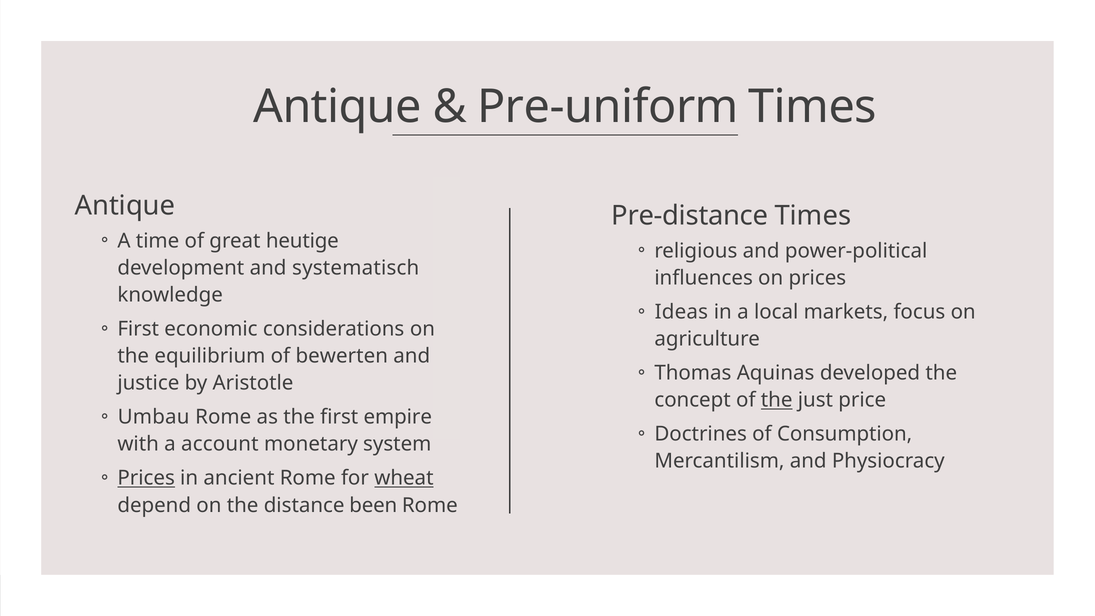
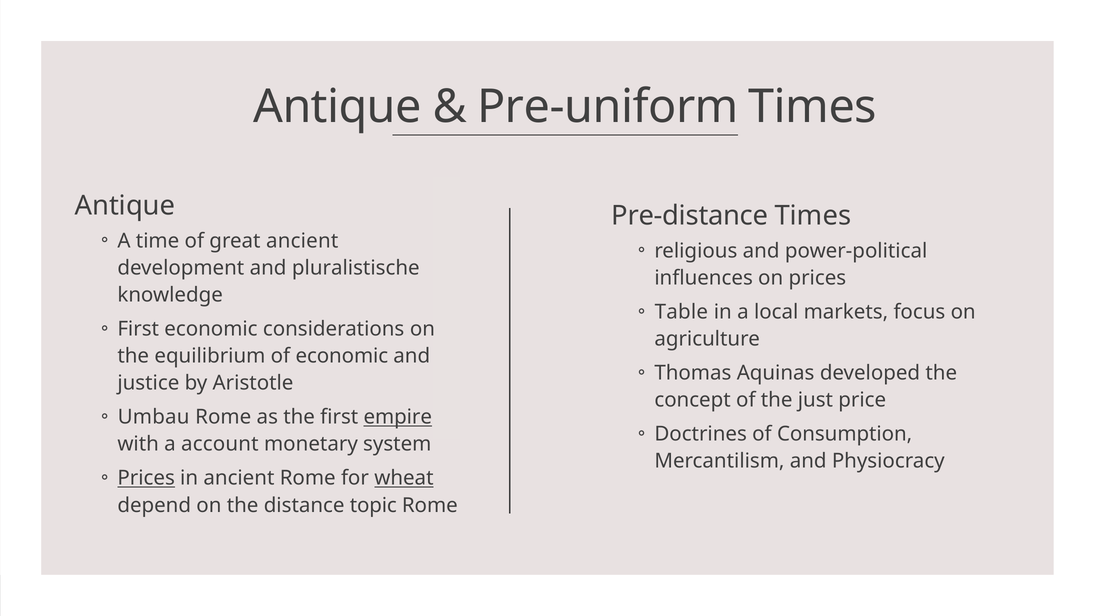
great heutige: heutige -> ancient
systematisch: systematisch -> pluralistische
Ideas: Ideas -> Table
of bewerten: bewerten -> economic
the at (777, 400) underline: present -> none
empire underline: none -> present
been: been -> topic
